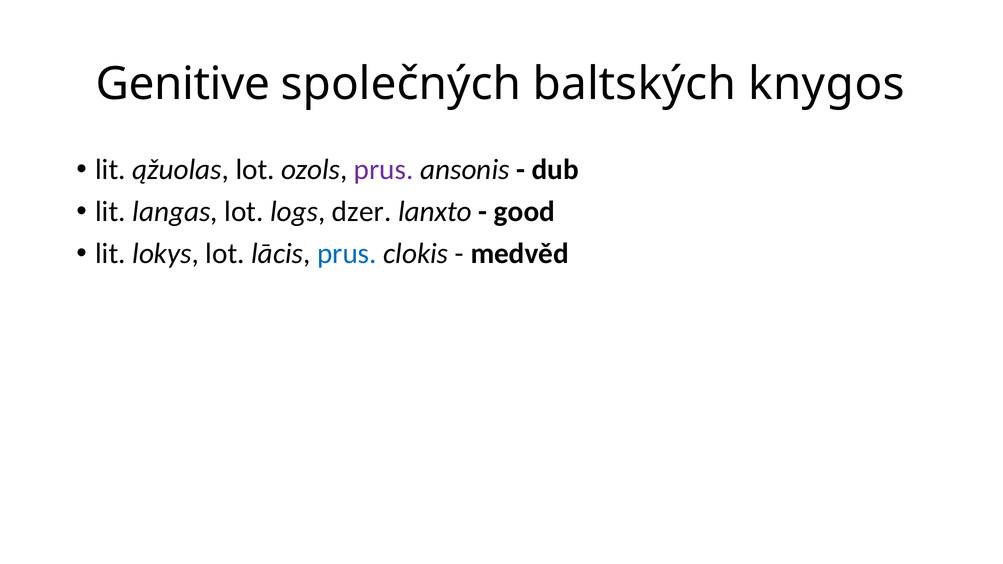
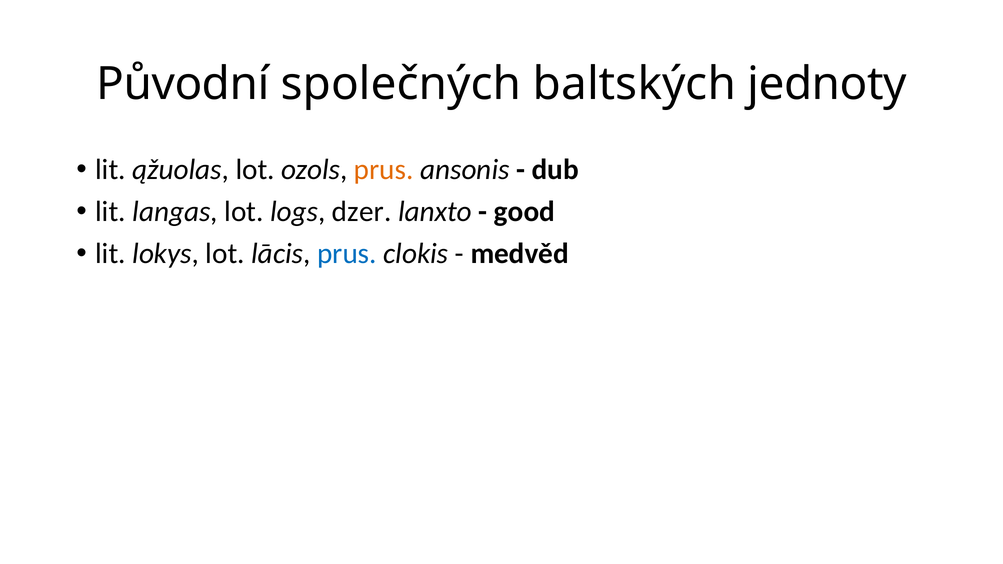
Genitive: Genitive -> Původní
knygos: knygos -> jednoty
prus at (384, 170) colour: purple -> orange
